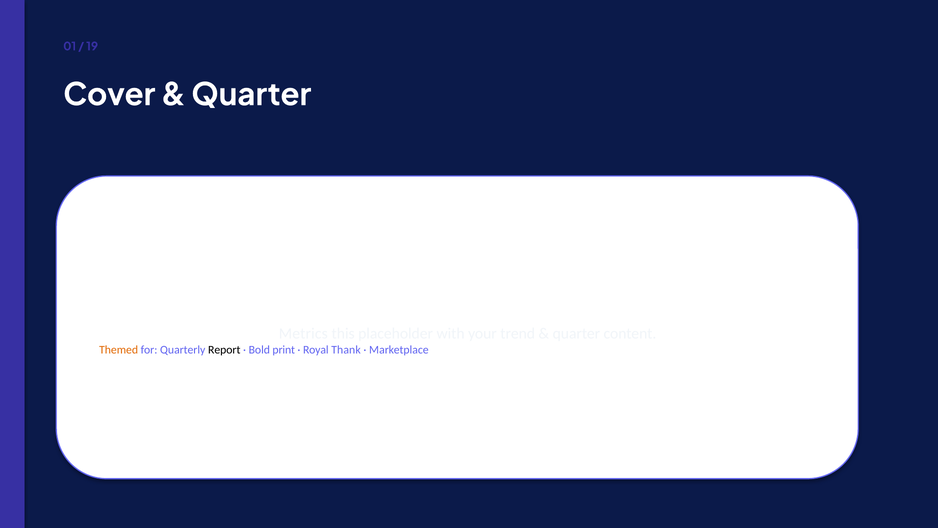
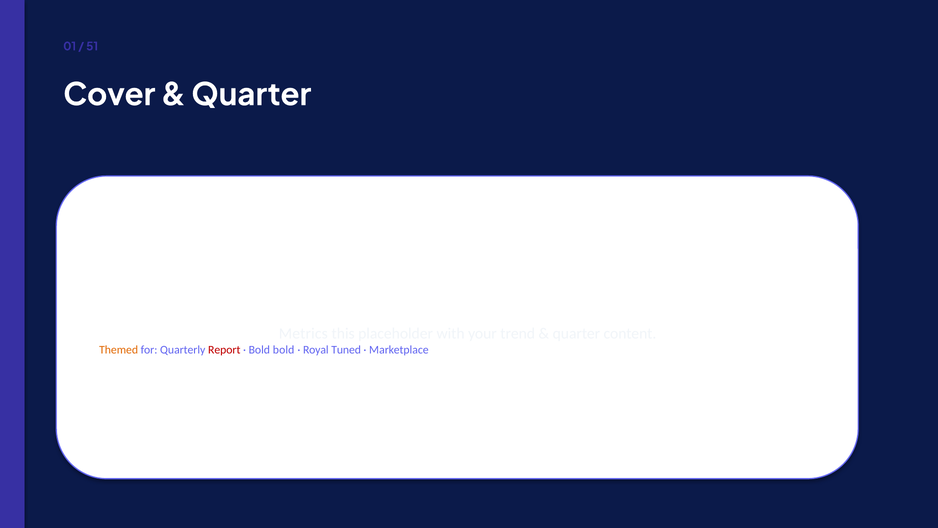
19: 19 -> 51
Report colour: black -> red
Bold print: print -> bold
Thank: Thank -> Tuned
